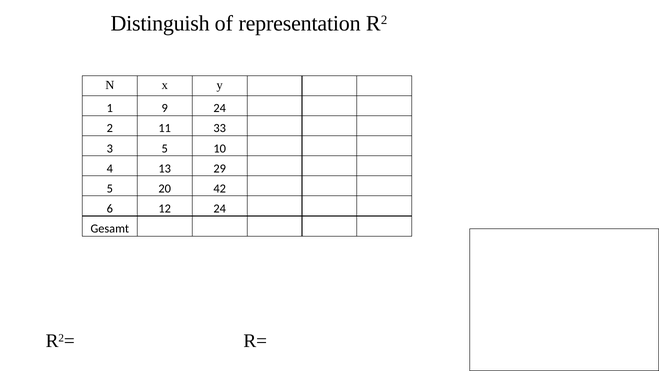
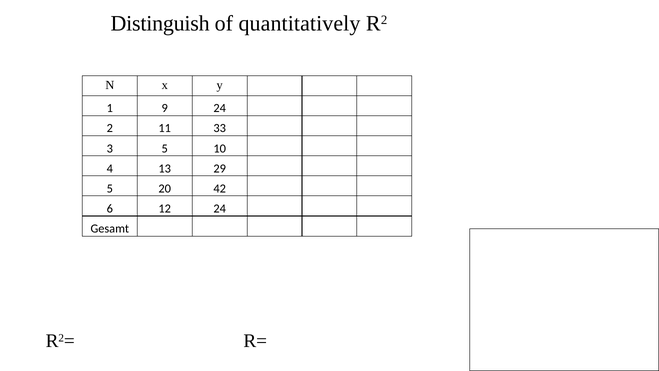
representation: representation -> quantitatively
